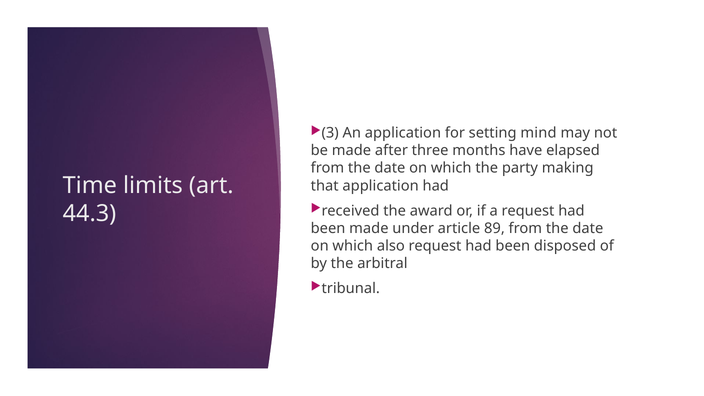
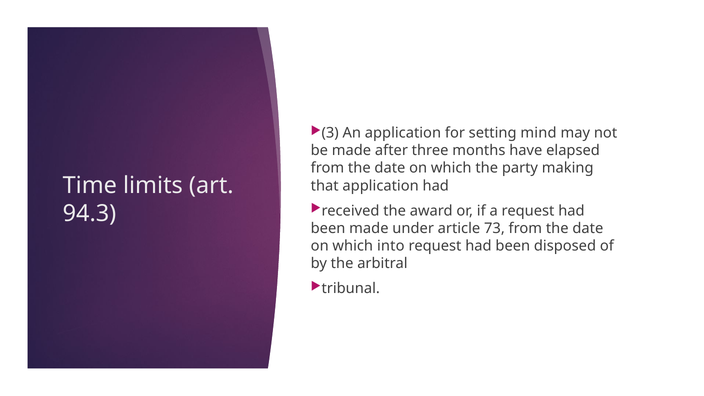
44.3: 44.3 -> 94.3
89: 89 -> 73
also: also -> into
